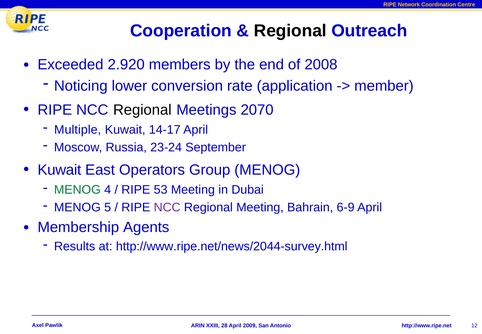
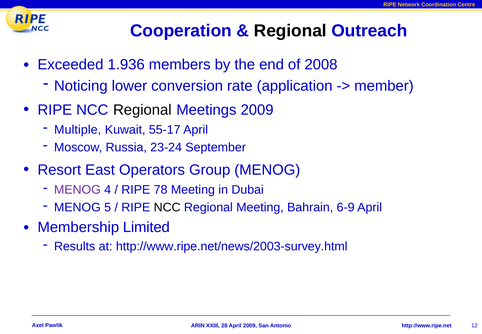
2.920: 2.920 -> 1.936
Meetings 2070: 2070 -> 2009
14-17: 14-17 -> 55-17
Kuwait at (59, 170): Kuwait -> Resort
MENOG at (77, 190) colour: green -> purple
53: 53 -> 78
NCC at (167, 207) colour: purple -> black
Agents: Agents -> Limited
http://www.ripe.net/news/2044-survey.html: http://www.ripe.net/news/2044-survey.html -> http://www.ripe.net/news/2003-survey.html
